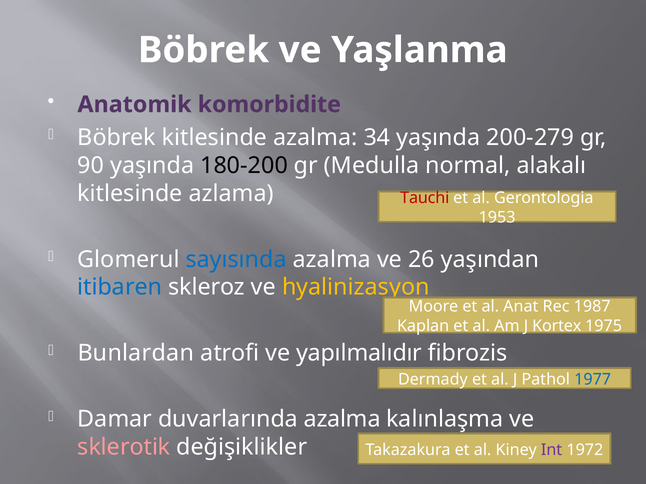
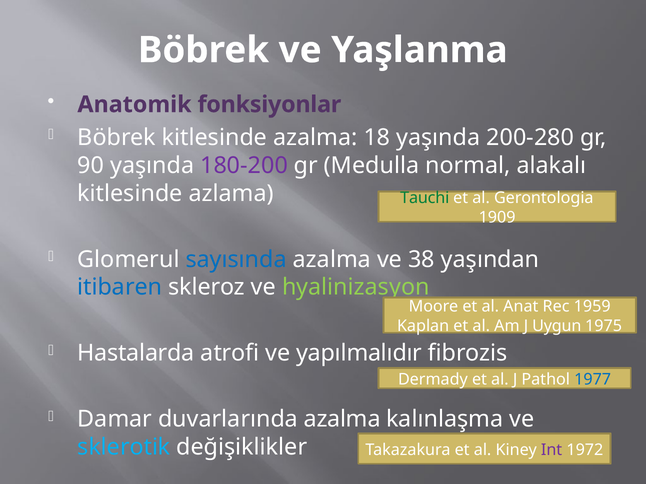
komorbidite: komorbidite -> fonksiyonlar
34: 34 -> 18
200-279: 200-279 -> 200-280
180-200 colour: black -> purple
Tauchi colour: red -> green
1953: 1953 -> 1909
26: 26 -> 38
hyalinizasyon colour: yellow -> light green
1987: 1987 -> 1959
Kortex: Kortex -> Uygun
Bunlardan: Bunlardan -> Hastalarda
sklerotik colour: pink -> light blue
